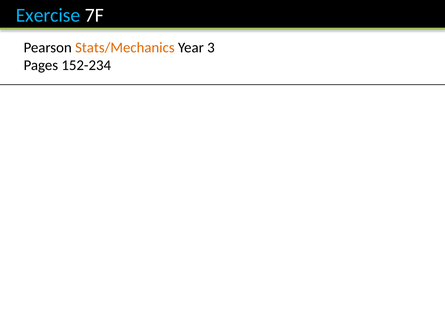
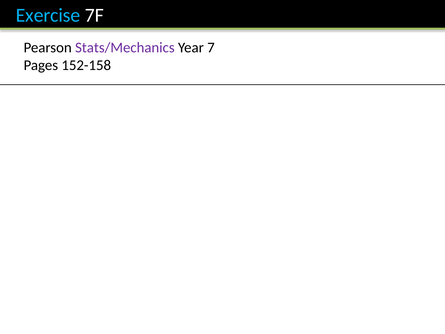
Stats/Mechanics colour: orange -> purple
3: 3 -> 7
152-234: 152-234 -> 152-158
